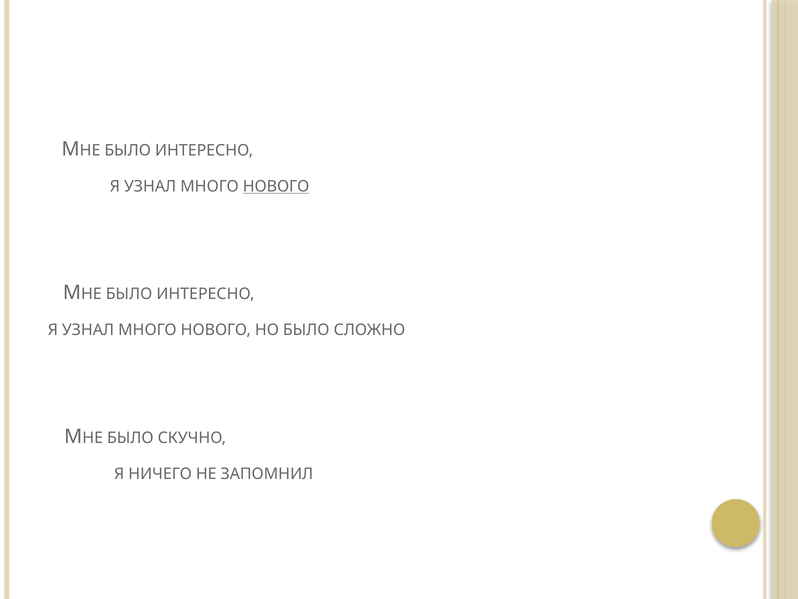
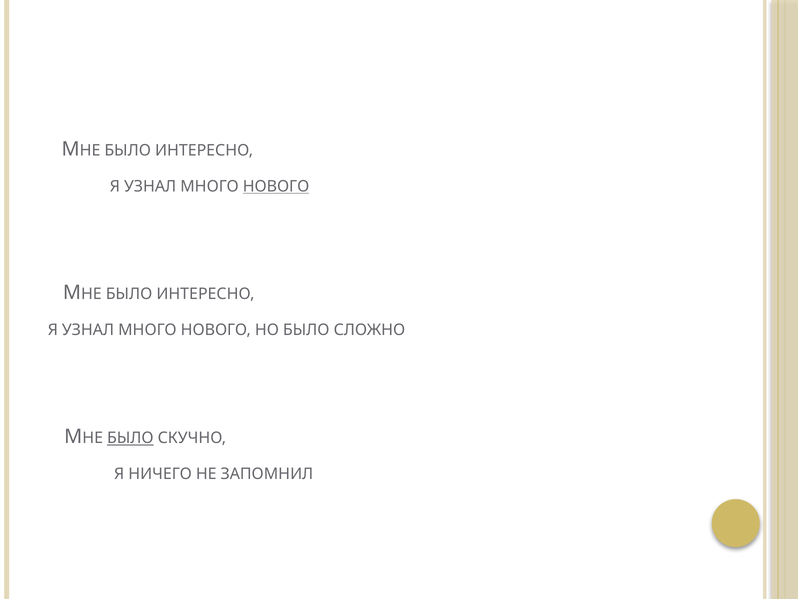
БЫЛО at (130, 438) underline: none -> present
